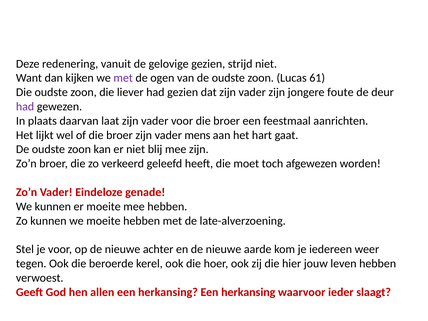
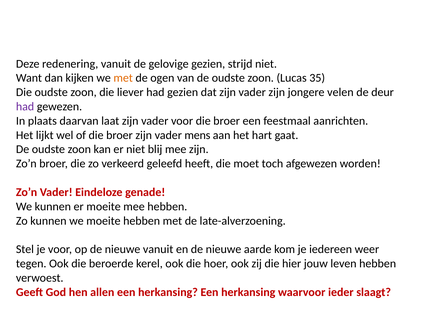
met at (123, 78) colour: purple -> orange
61: 61 -> 35
foute: foute -> velen
nieuwe achter: achter -> vanuit
